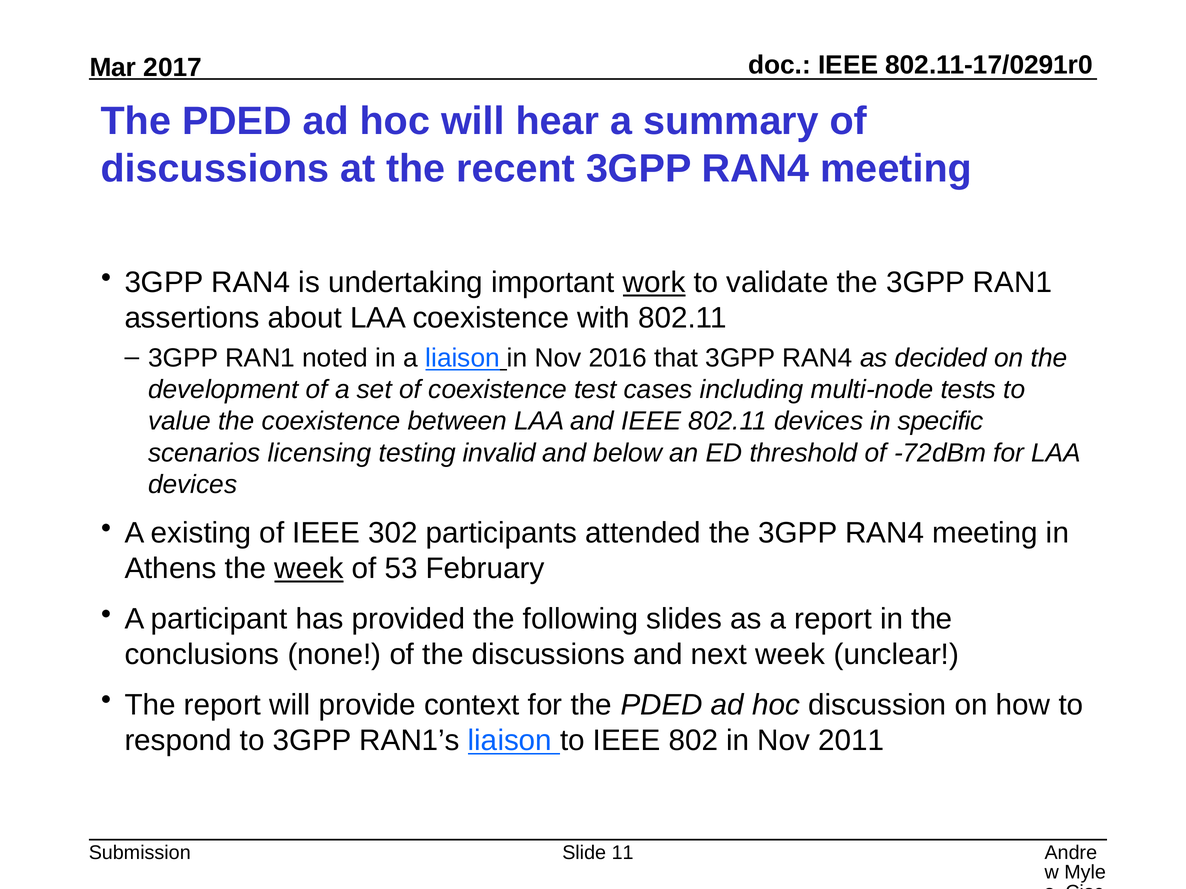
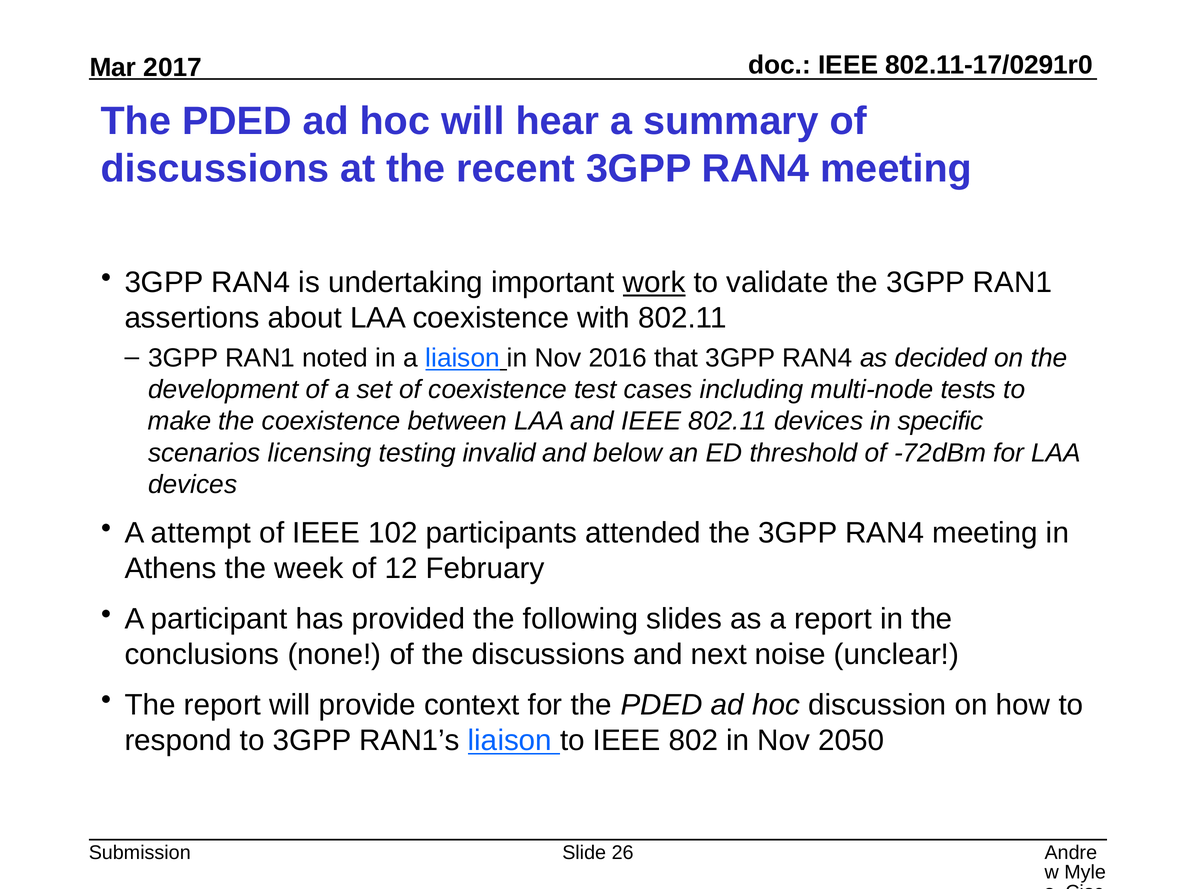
value: value -> make
existing: existing -> attempt
302: 302 -> 102
week at (309, 569) underline: present -> none
53: 53 -> 12
next week: week -> noise
2011: 2011 -> 2050
11: 11 -> 26
